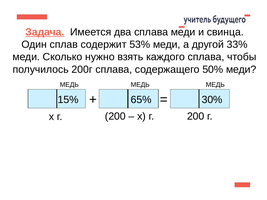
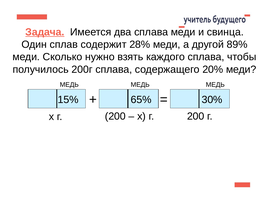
53%: 53% -> 28%
33%: 33% -> 89%
50%: 50% -> 20%
